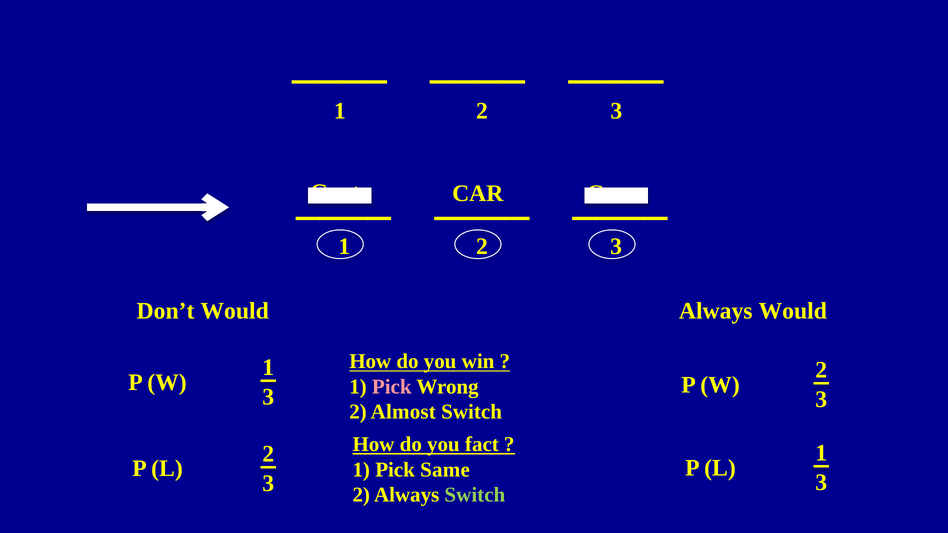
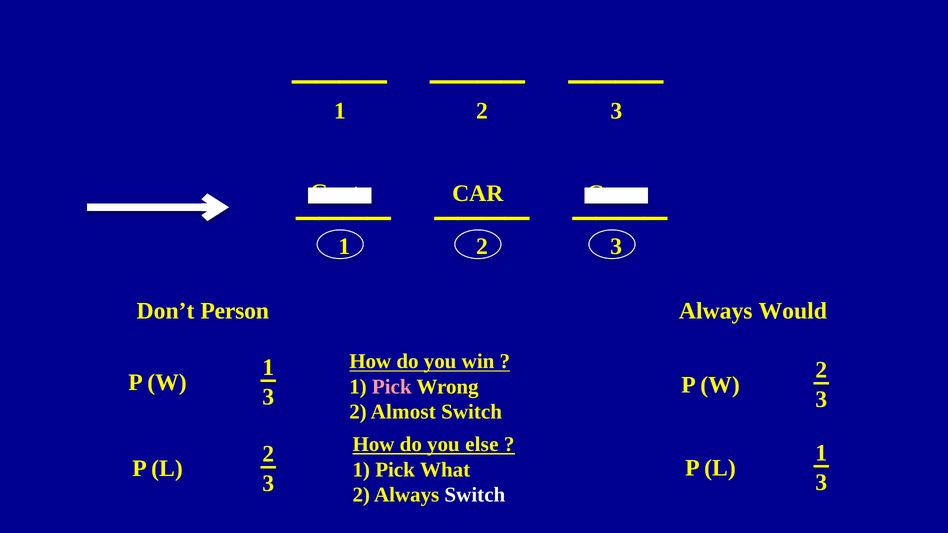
Don’t Would: Would -> Person
fact: fact -> else
Same: Same -> What
Switch at (475, 495) colour: light green -> white
